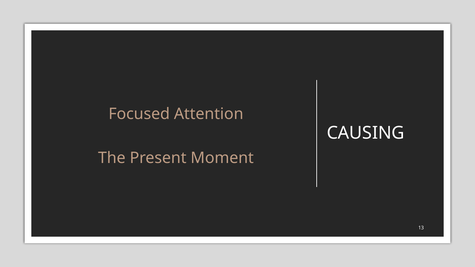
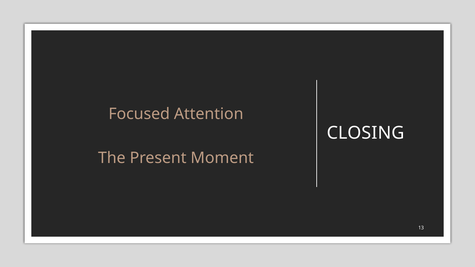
CAUSING: CAUSING -> CLOSING
